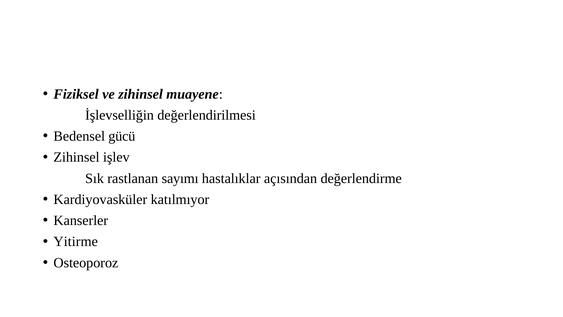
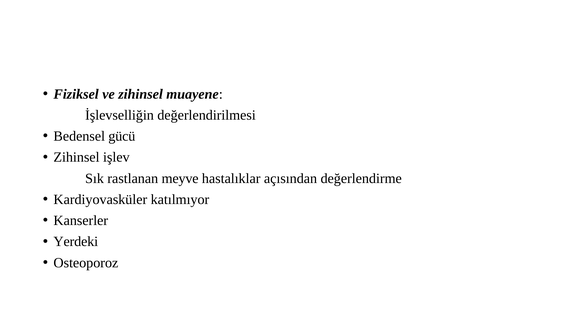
sayımı: sayımı -> meyve
Yitirme: Yitirme -> Yerdeki
